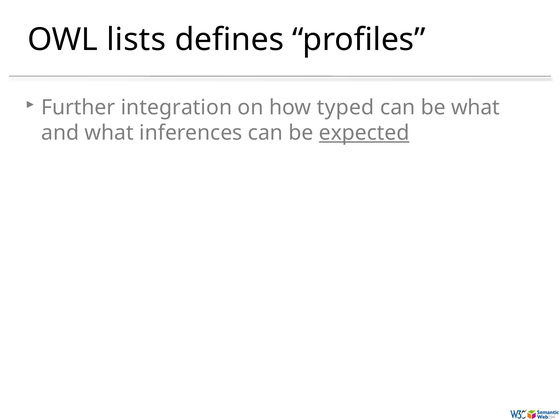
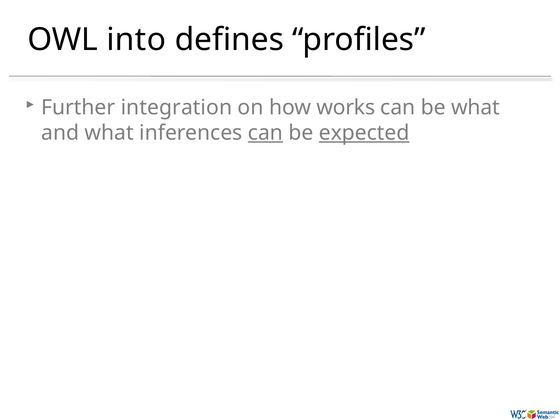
lists: lists -> into
typed: typed -> works
can at (266, 133) underline: none -> present
